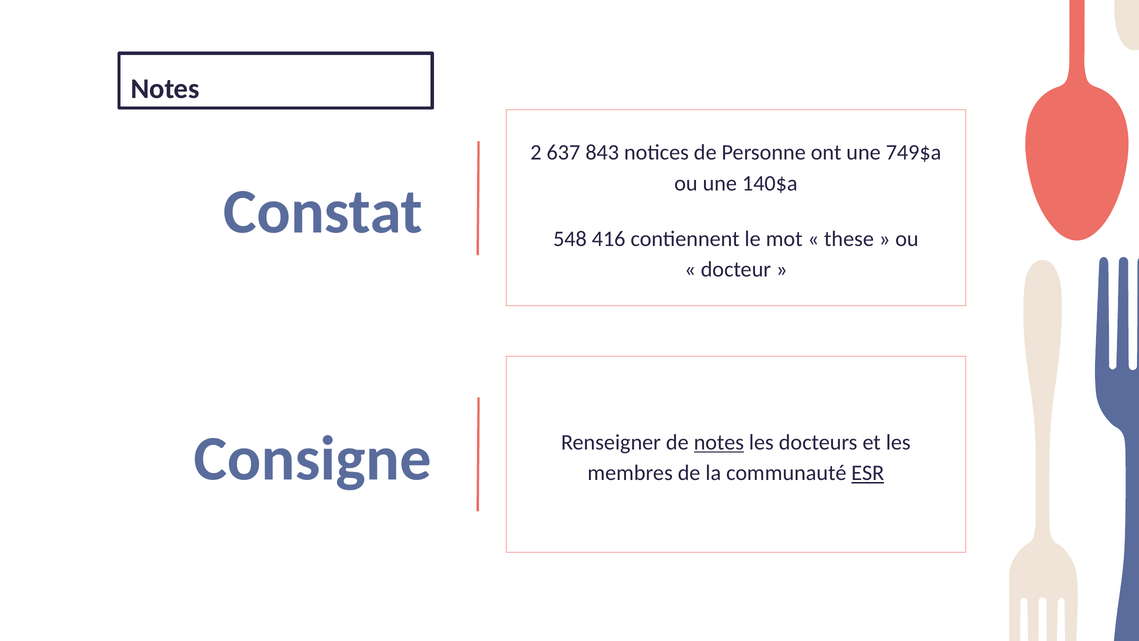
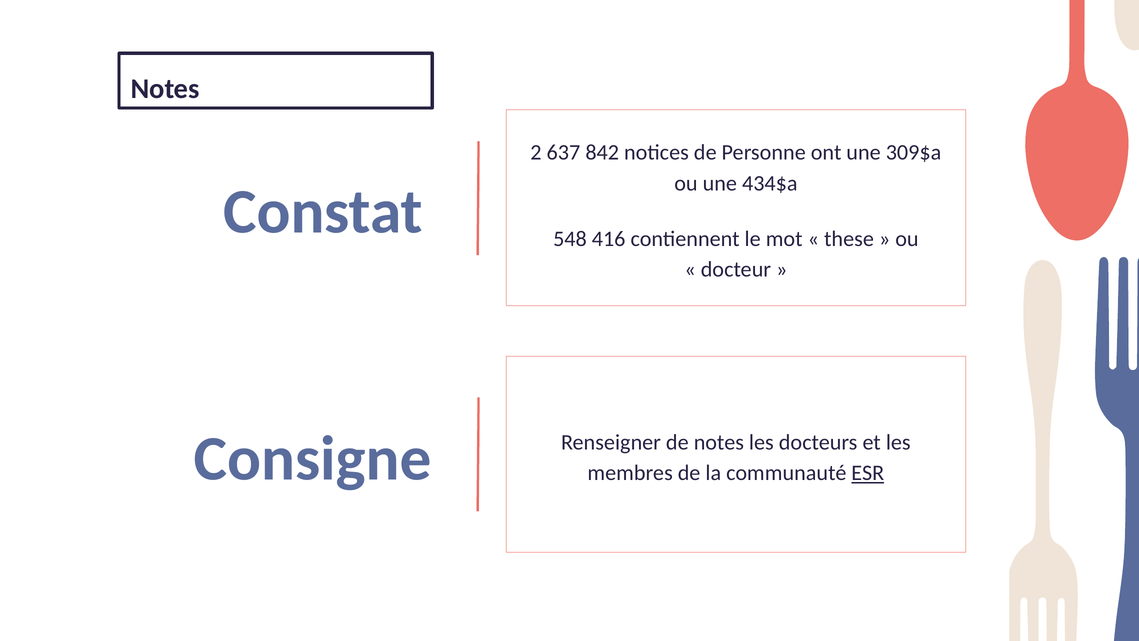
843: 843 -> 842
749$a: 749$a -> 309$a
140$a: 140$a -> 434$a
notes at (719, 442) underline: present -> none
